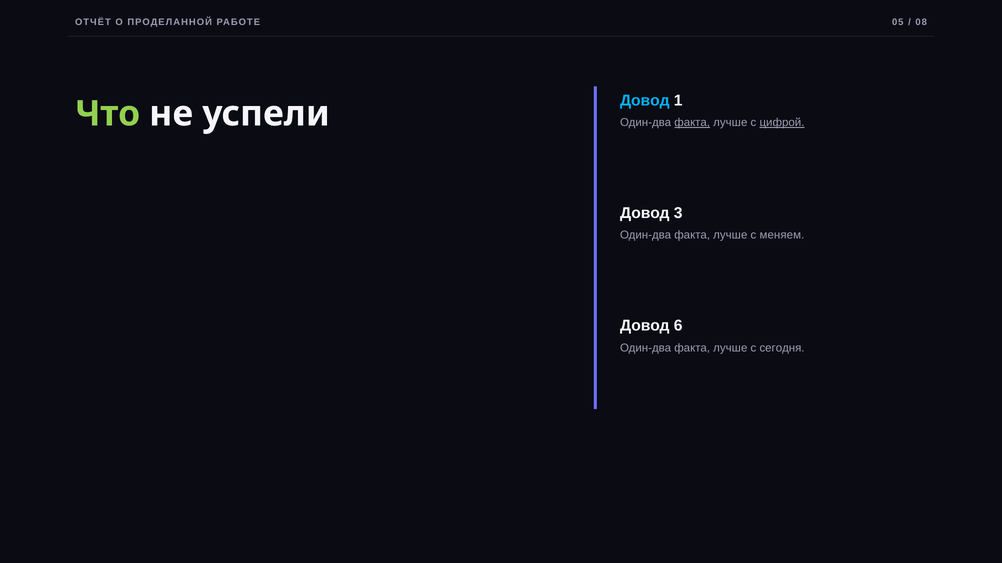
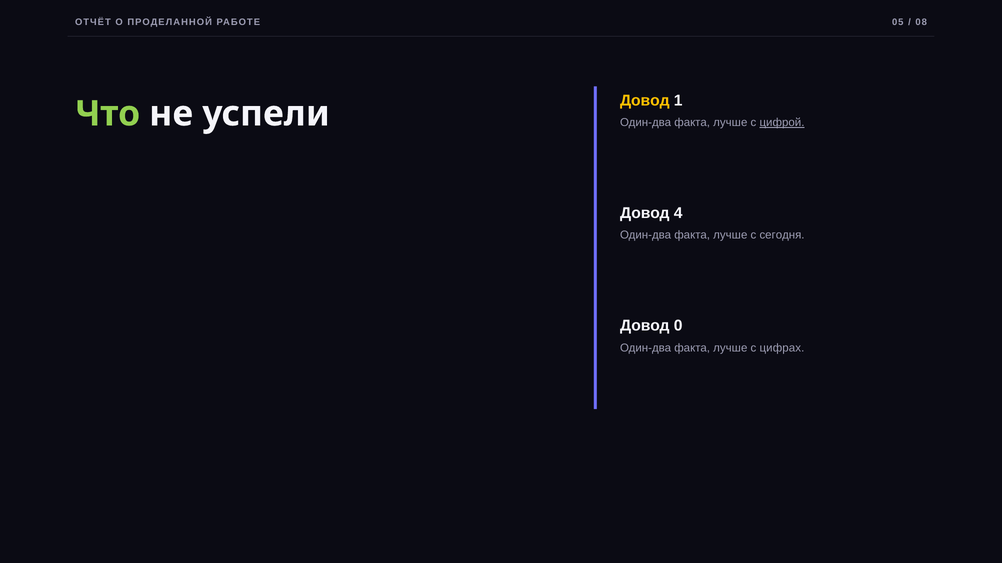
Довод at (645, 101) colour: light blue -> yellow
факта at (692, 123) underline: present -> none
3: 3 -> 4
меняем: меняем -> сегодня
6: 6 -> 0
сегодня: сегодня -> цифрах
